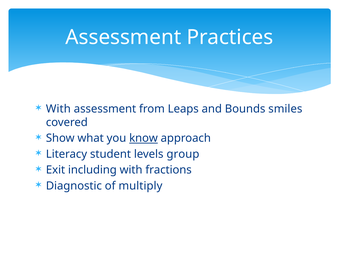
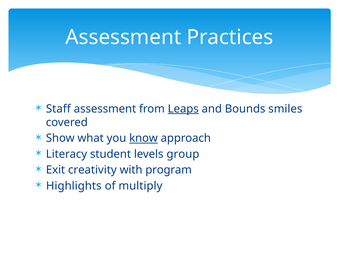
With at (58, 108): With -> Staff
Leaps underline: none -> present
including: including -> creativity
fractions: fractions -> program
Diagnostic: Diagnostic -> Highlights
